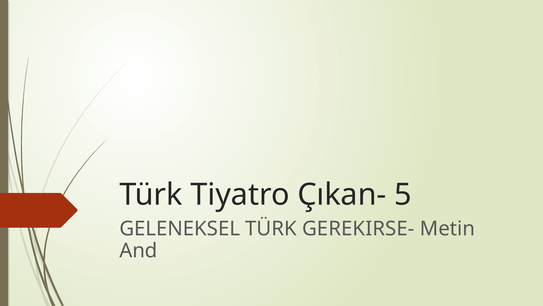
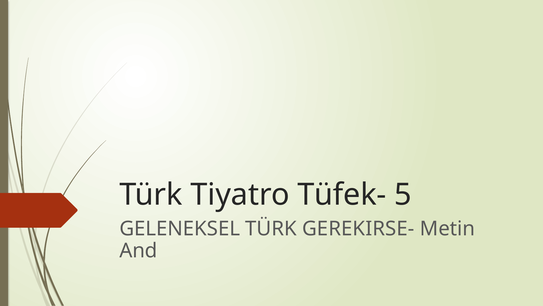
Çıkan-: Çıkan- -> Tüfek-
